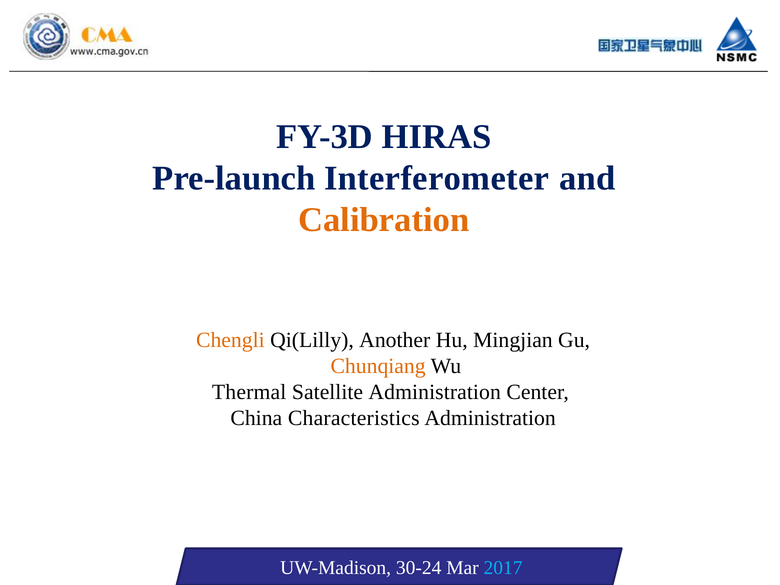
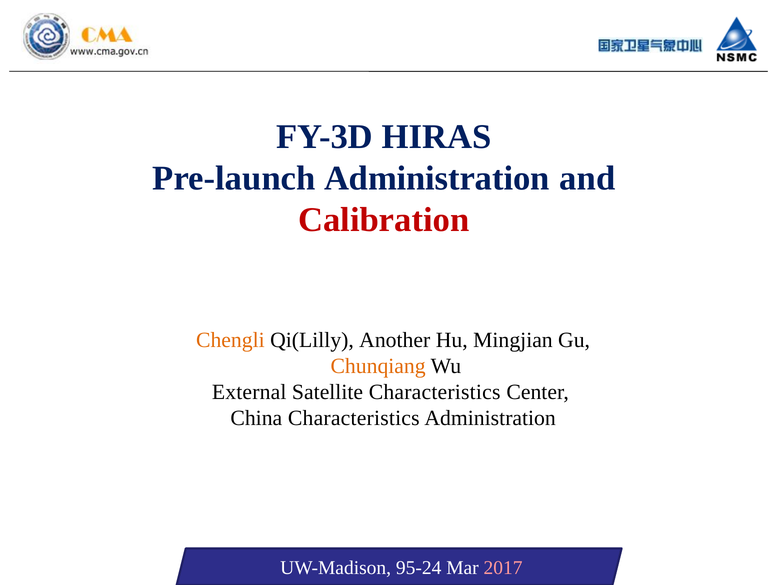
Pre-launch Interferometer: Interferometer -> Administration
Calibration colour: orange -> red
Thermal: Thermal -> External
Satellite Administration: Administration -> Characteristics
30-24: 30-24 -> 95-24
2017 colour: light blue -> pink
